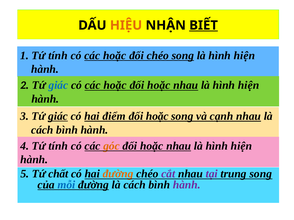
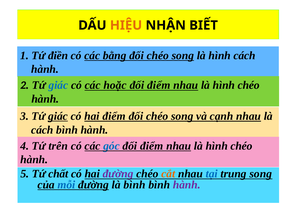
BIẾT underline: present -> none
1 Tứ tính: tính -> điền
hoặc at (115, 56): hoặc -> bằng
song là hình hiện: hiện -> cách
hoặc at (159, 85): hoặc -> điểm
hiện at (249, 85): hiện -> chéo
hoặc at (157, 116): hoặc -> chéo
4 Tứ tính: tính -> trên
góc colour: orange -> blue
hoặc at (152, 146): hoặc -> điểm
hiện at (241, 146): hiện -> chéo
đường at (118, 174) colour: orange -> purple
cắt colour: purple -> orange
tại colour: purple -> blue
đường là cách: cách -> bình
